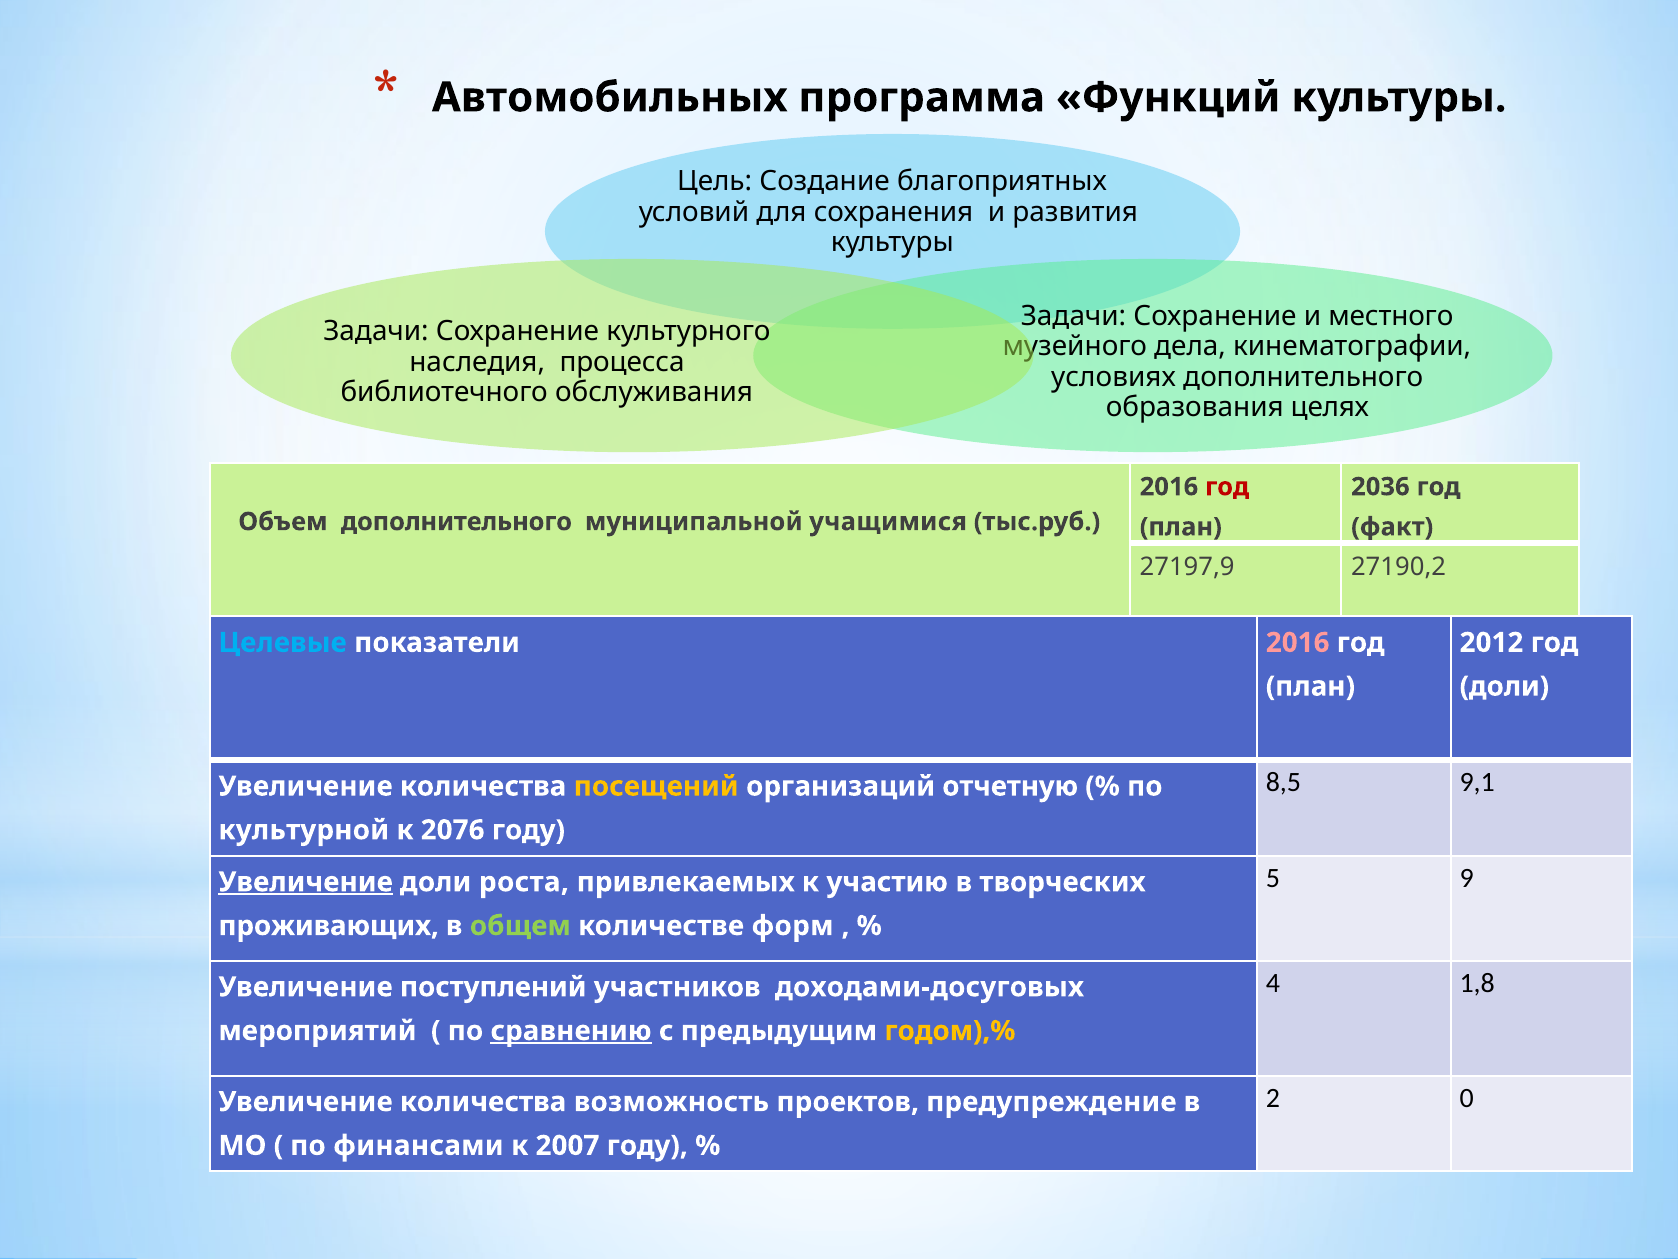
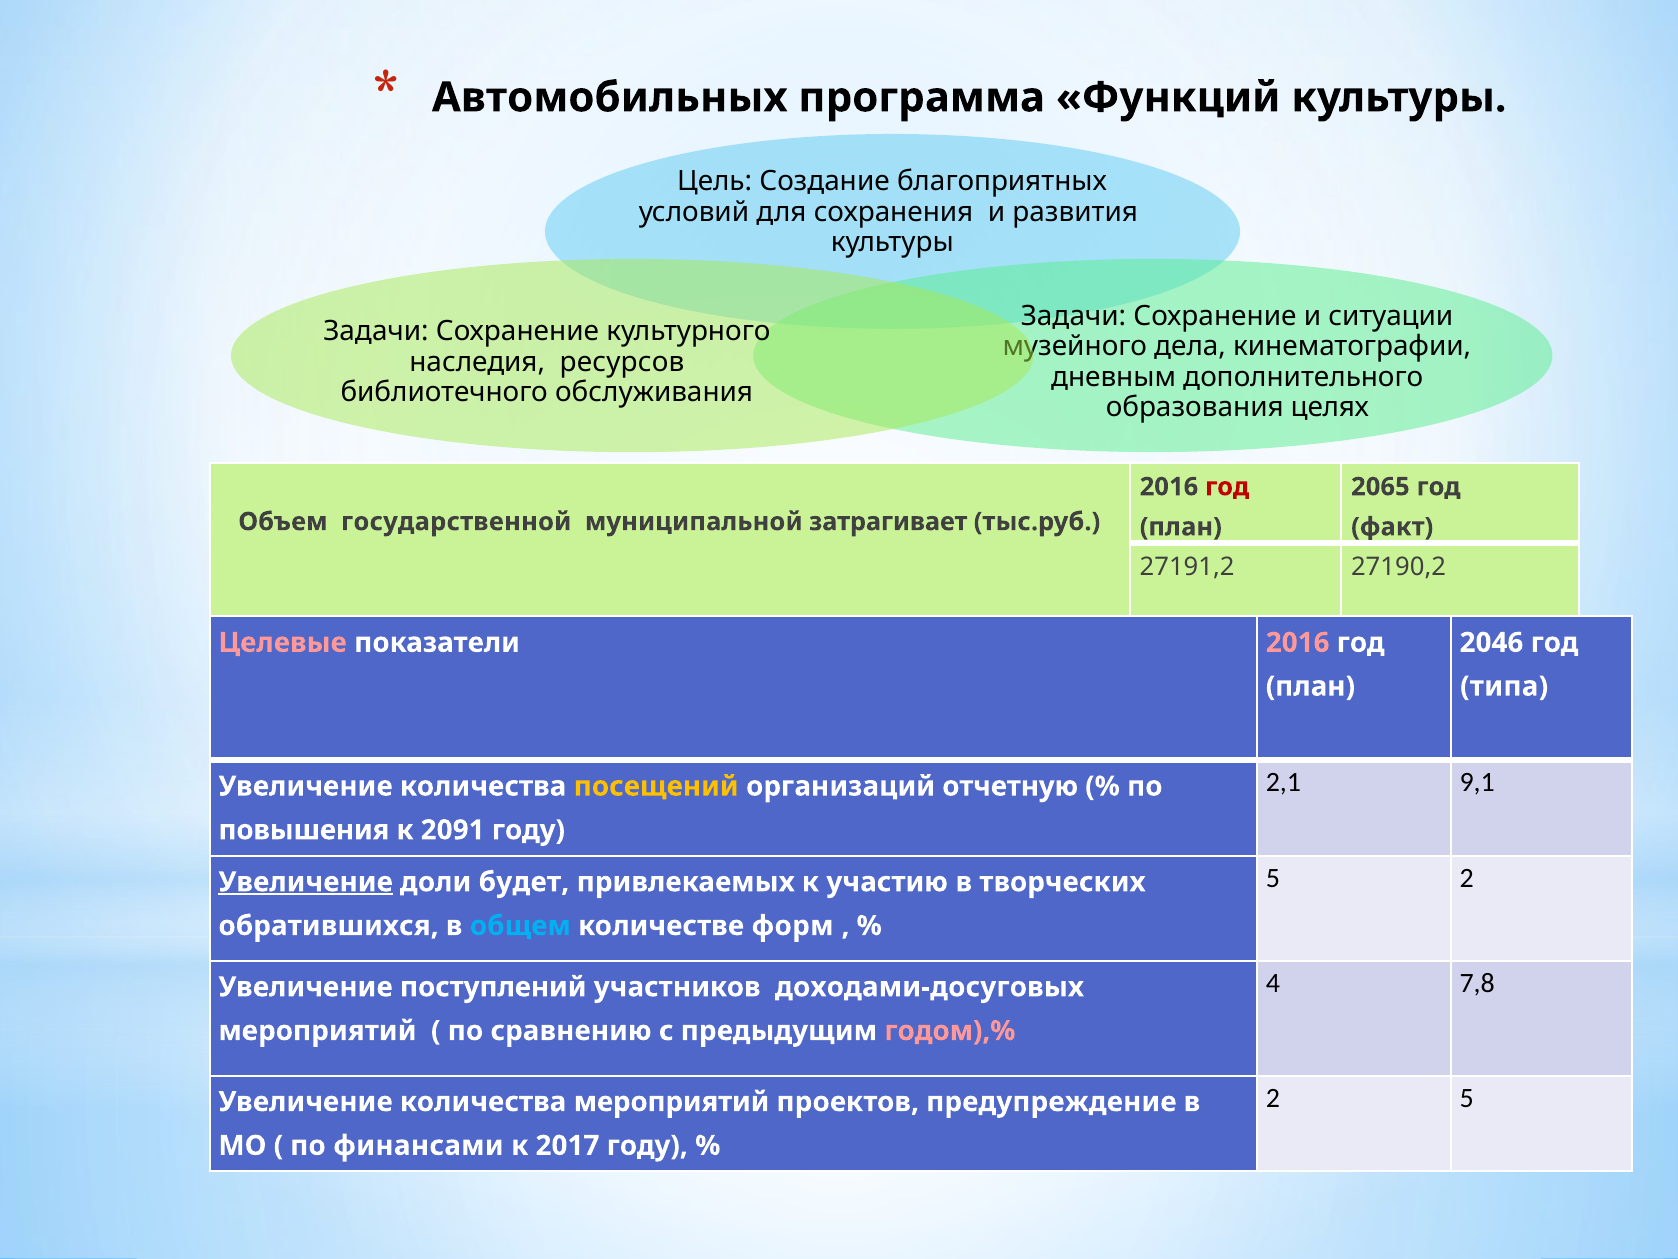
местного: местного -> ситуации
процесса: процесса -> ресурсов
условиях: условиях -> дневным
2036: 2036 -> 2065
Объем дополнительного: дополнительного -> государственной
учащимися: учащимися -> затрагивает
27197,9: 27197,9 -> 27191,2
Целевые colour: light blue -> pink
2012: 2012 -> 2046
доли at (1504, 686): доли -> типа
8,5: 8,5 -> 2,1
культурной: культурной -> повышения
2076: 2076 -> 2091
5 9: 9 -> 2
роста: роста -> будет
проживающих: проживающих -> обратившихся
общем colour: light green -> light blue
1,8: 1,8 -> 7,8
сравнению underline: present -> none
годом),% colour: yellow -> pink
2 0: 0 -> 5
количества возможность: возможность -> мероприятий
2007: 2007 -> 2017
